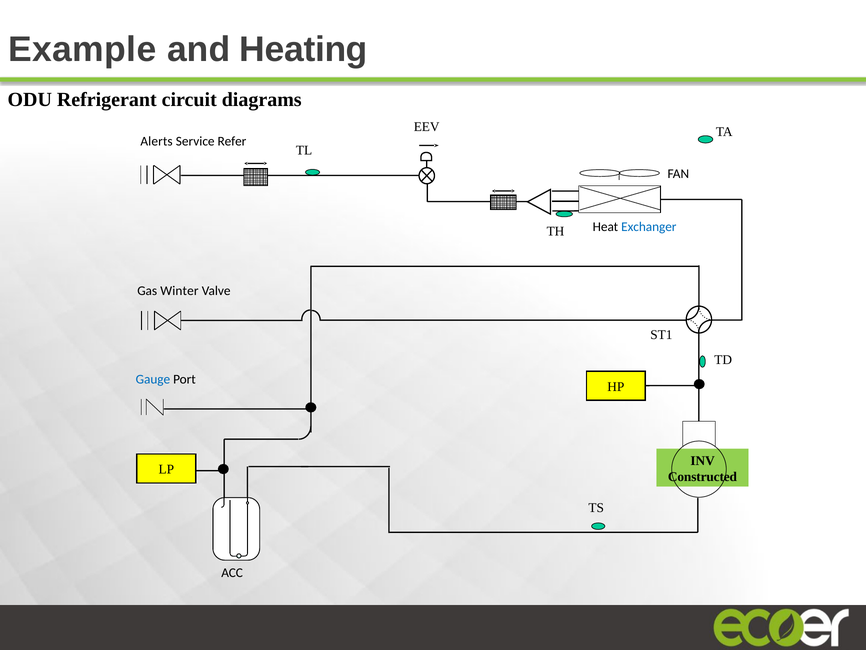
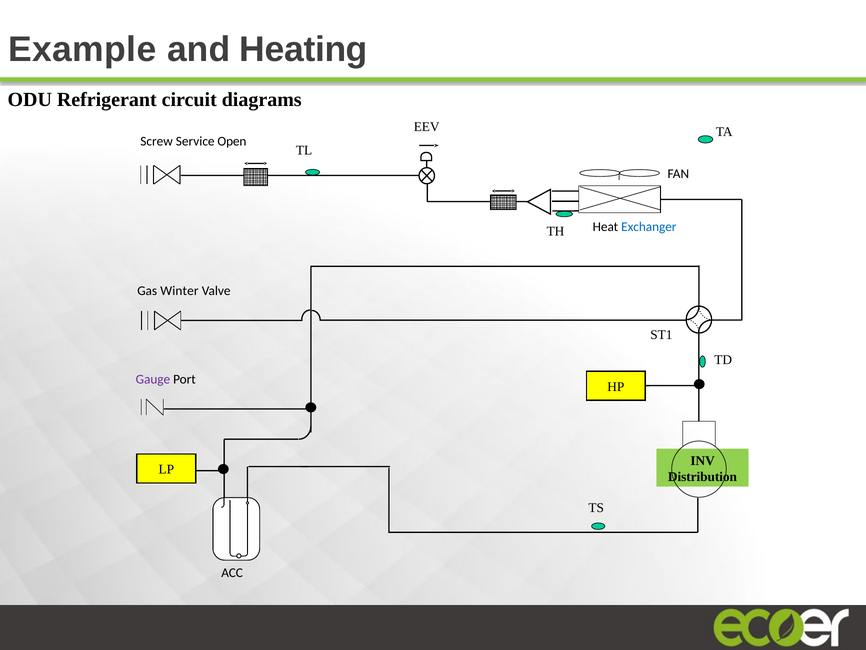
Alerts: Alerts -> Screw
Refer: Refer -> Open
Gauge colour: blue -> purple
Constructed: Constructed -> Distribution
